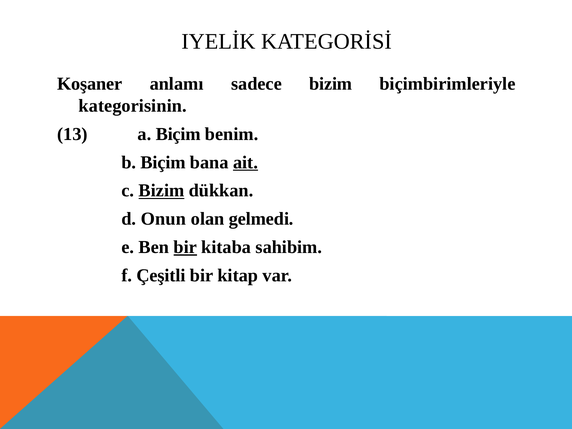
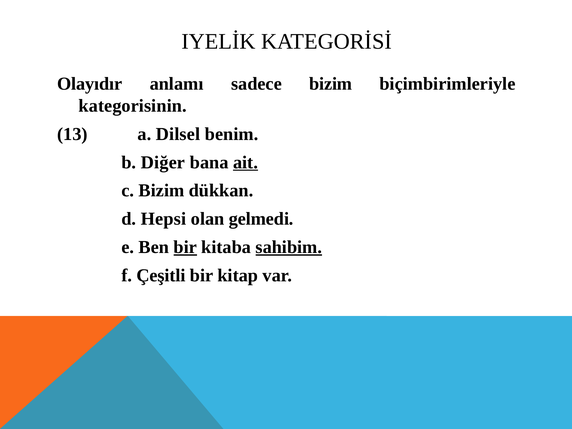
Koşaner: Koşaner -> Olayıdır
a Biçim: Biçim -> Dilsel
b Biçim: Biçim -> Diğer
Bizim at (161, 191) underline: present -> none
Onun: Onun -> Hepsi
sahibim underline: none -> present
